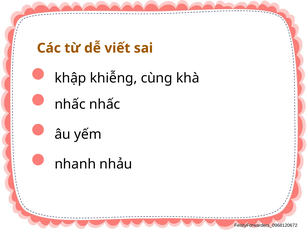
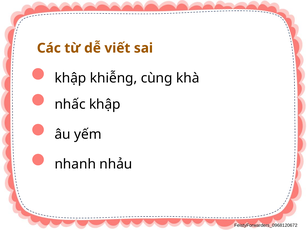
nhấc nhấc: nhấc -> khập
